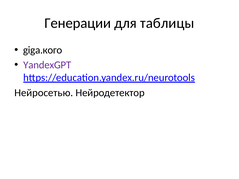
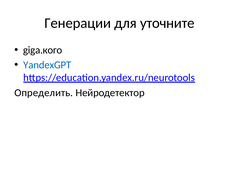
таблицы: таблицы -> уточните
YandexGPT colour: purple -> blue
Нейросетью: Нейросетью -> Определить
